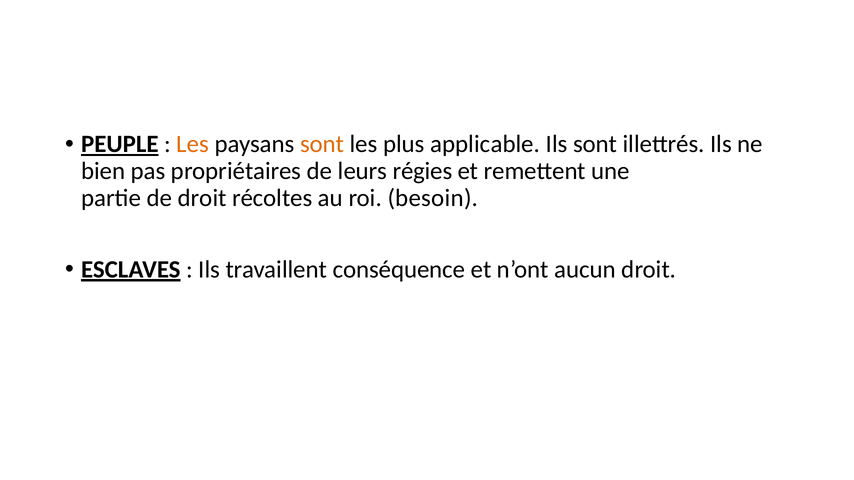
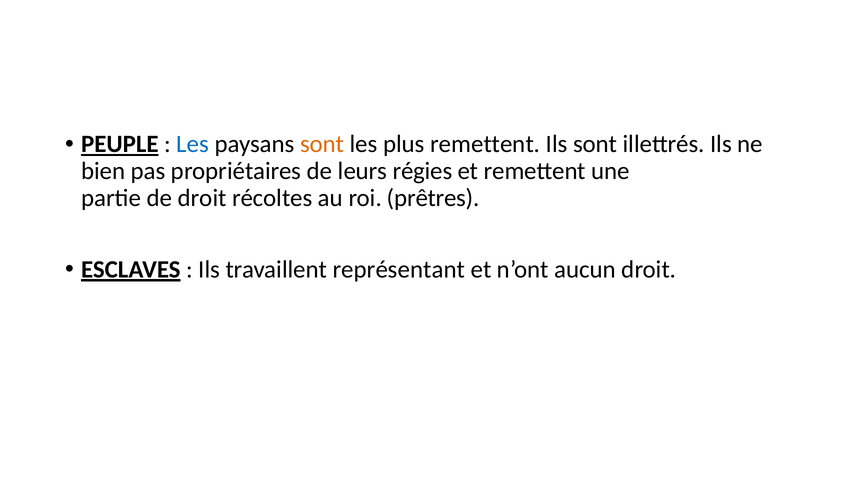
Les at (193, 144) colour: orange -> blue
plus applicable: applicable -> remettent
besoin: besoin -> prêtres
conséquence: conséquence -> représentant
